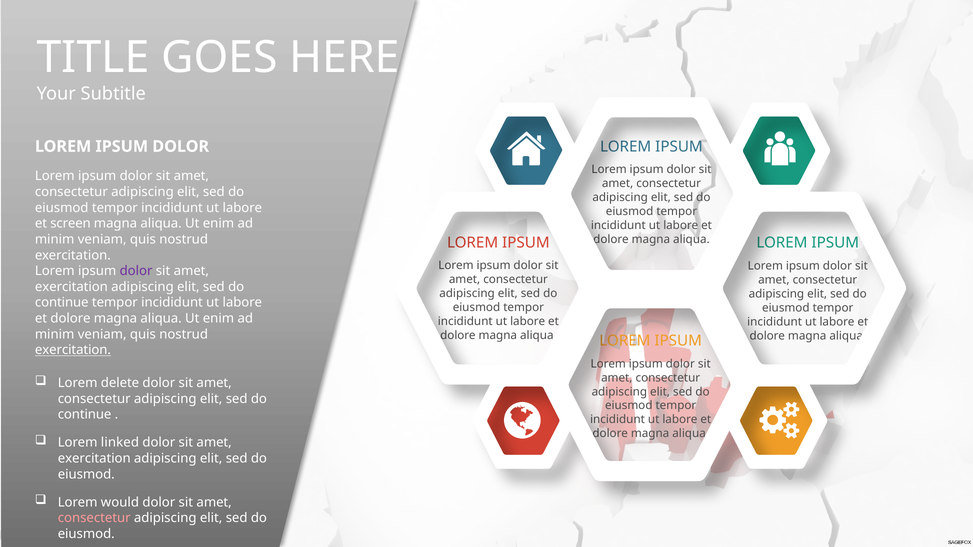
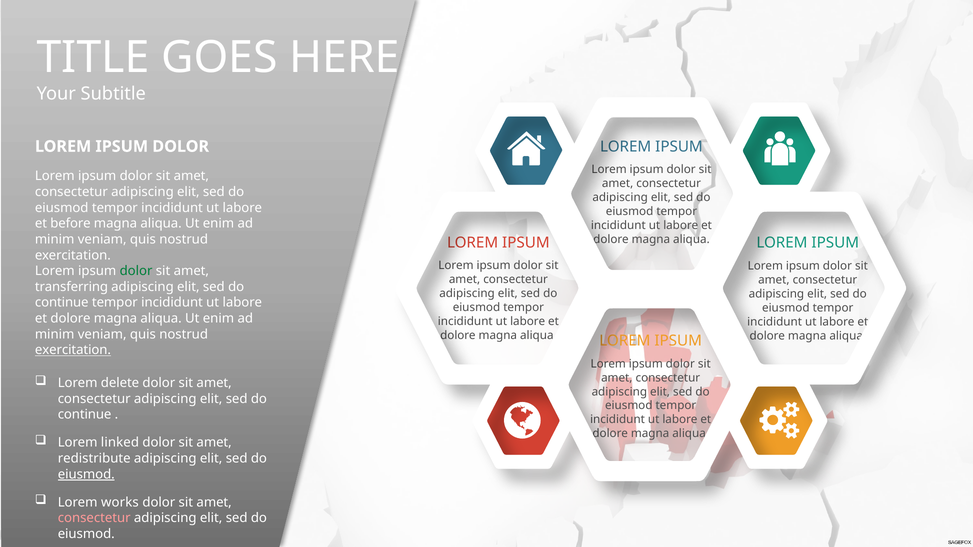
screen: screen -> before
dolor at (136, 271) colour: purple -> green
exercitation at (71, 287): exercitation -> transferring
exercitation at (94, 459): exercitation -> redistribute
eiusmod at (86, 474) underline: none -> present
would: would -> works
